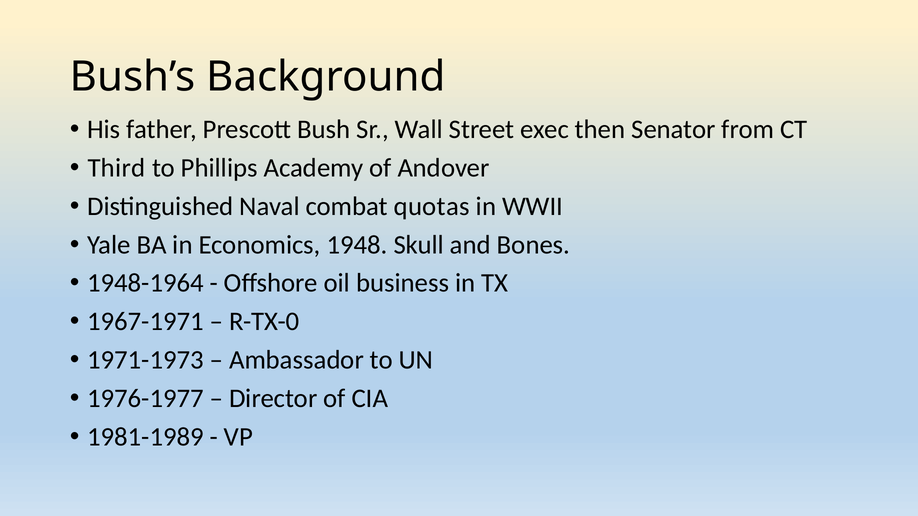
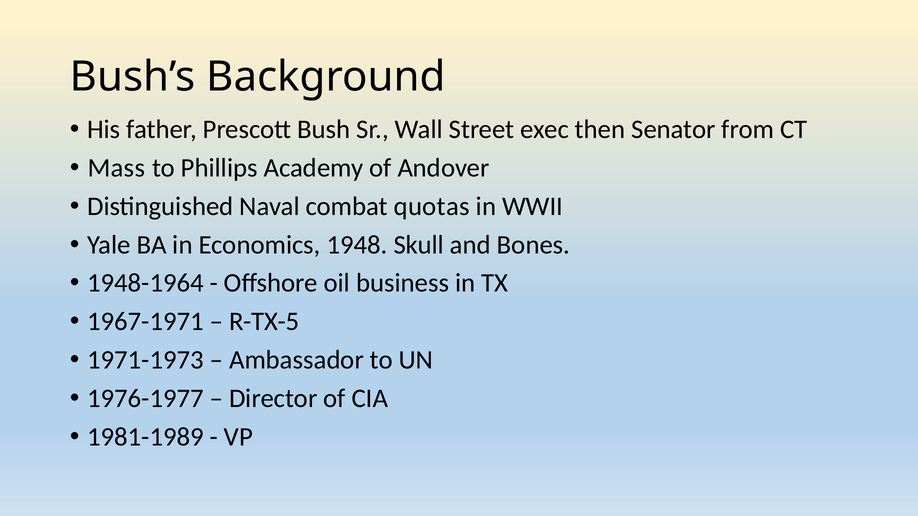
Third: Third -> Mass
R-TX-0: R-TX-0 -> R-TX-5
